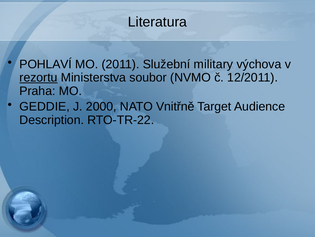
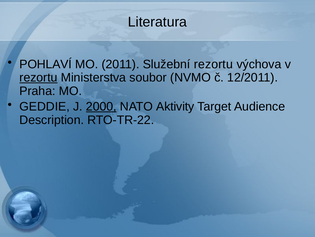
Služební military: military -> rezortu
2000 underline: none -> present
Vnitřně: Vnitřně -> Aktivity
